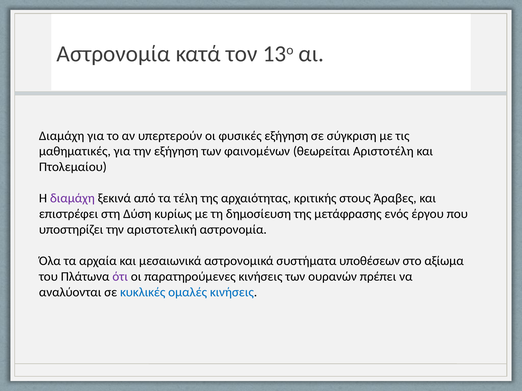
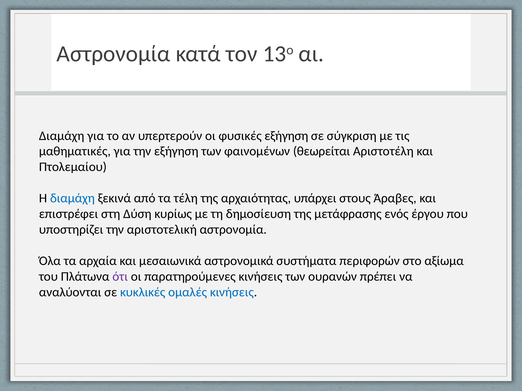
διαμάχη at (72, 199) colour: purple -> blue
κριτικής: κριτικής -> υπάρχει
υποθέσεων: υποθέσεων -> περιφορών
